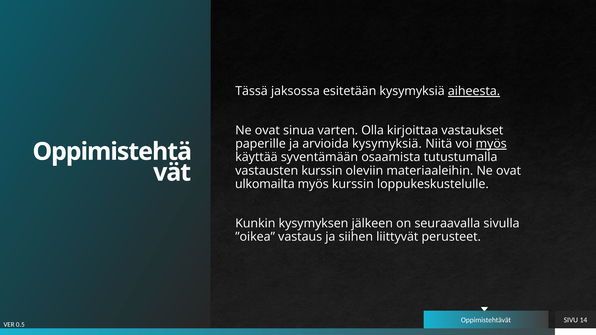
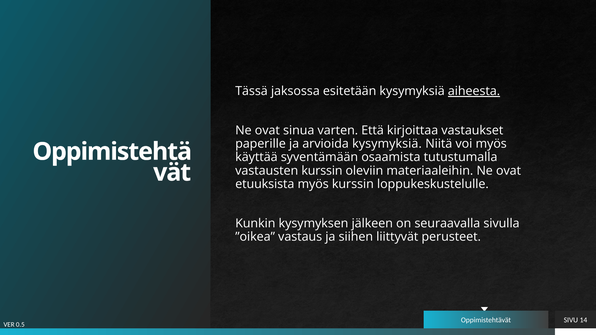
Olla: Olla -> Että
myös at (491, 144) underline: present -> none
ulkomailta: ulkomailta -> etuuksista
